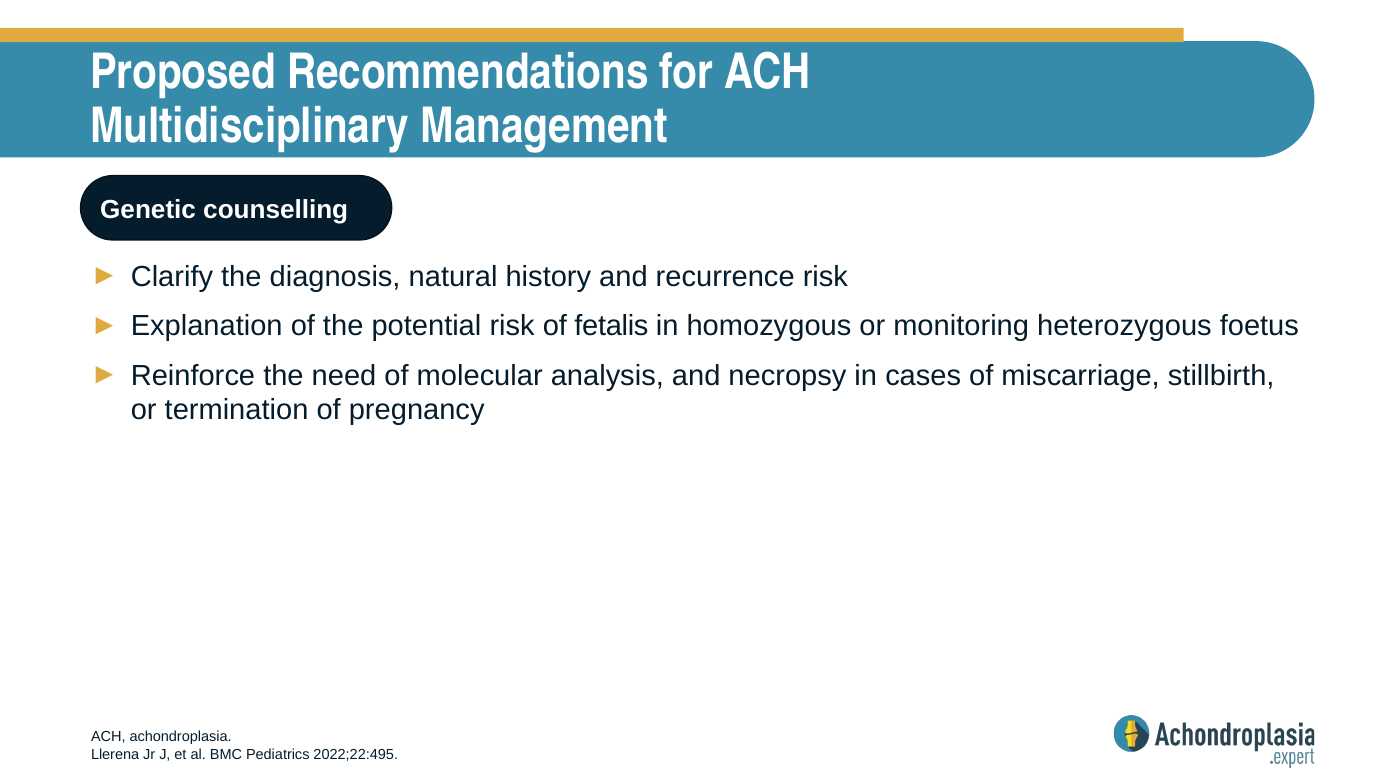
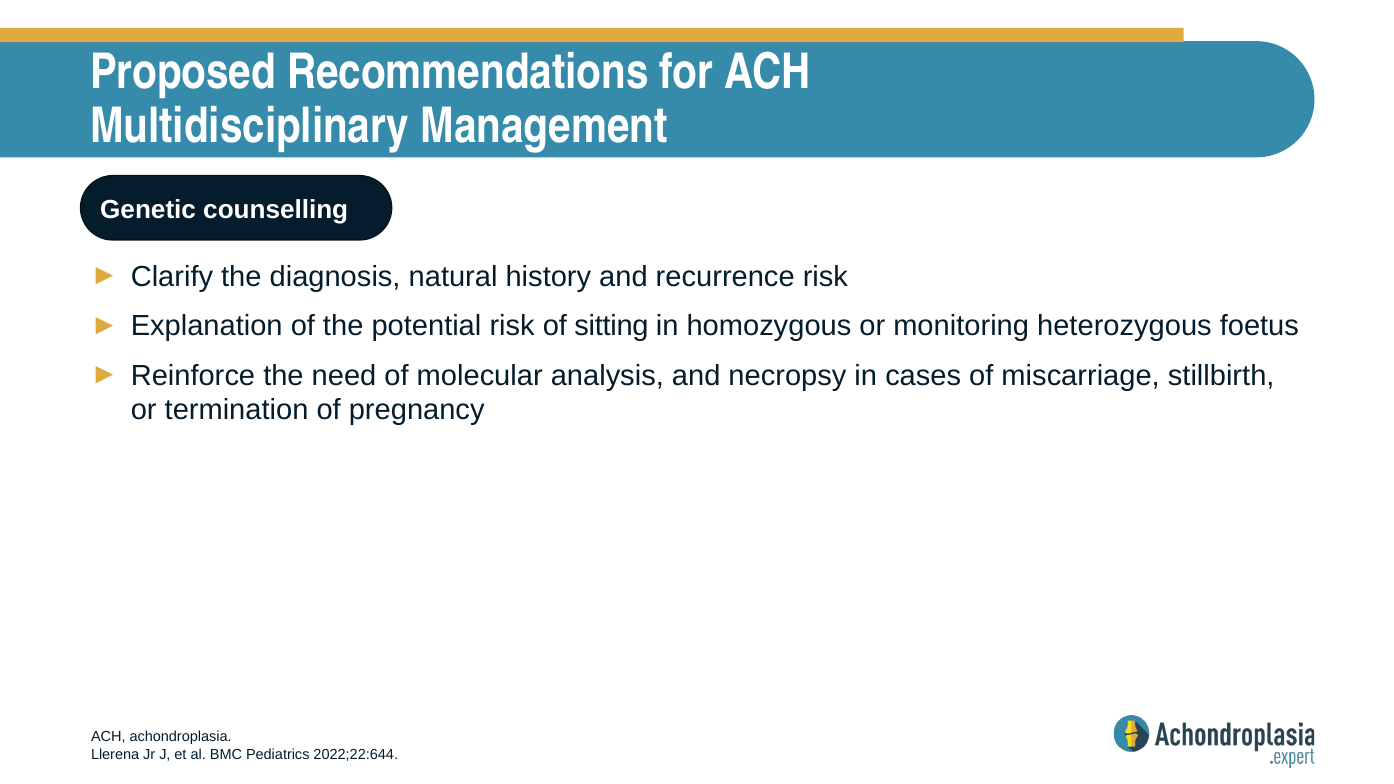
fetalis: fetalis -> sitting
2022;22:495: 2022;22:495 -> 2022;22:644
